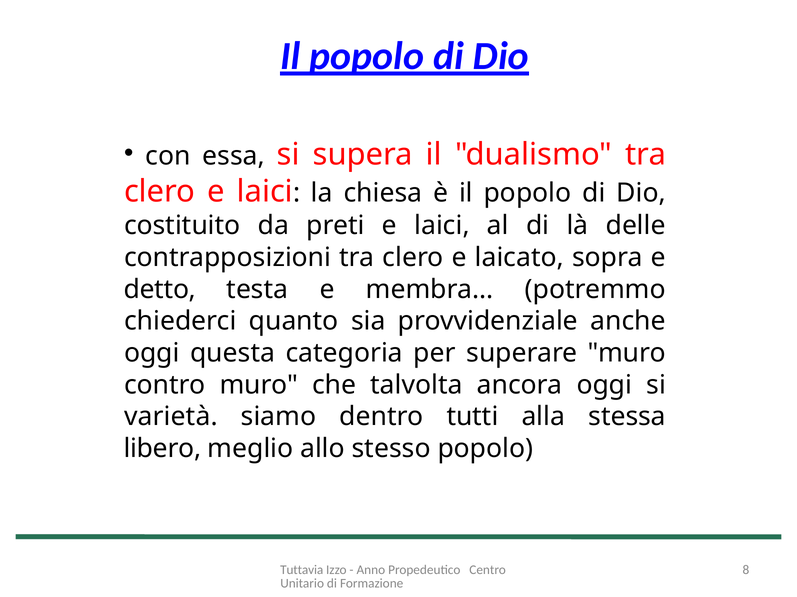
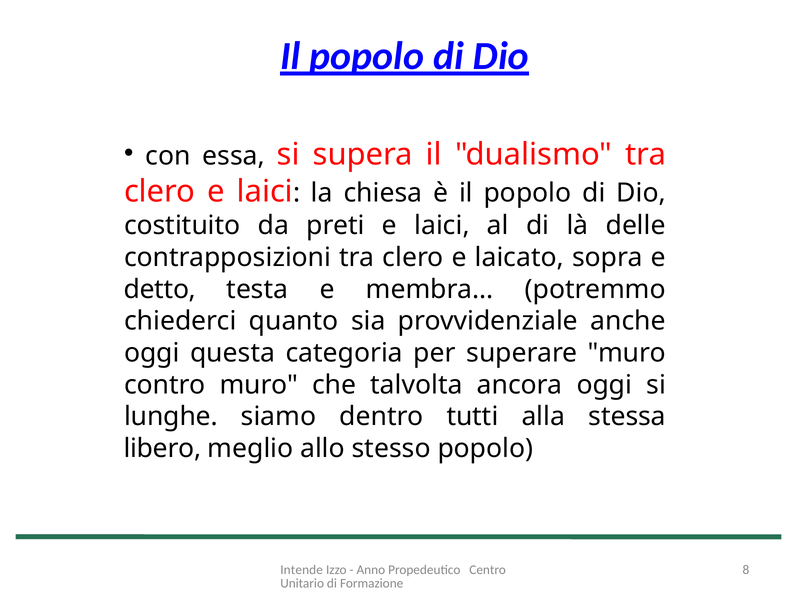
varietà: varietà -> lunghe
Tuttavia: Tuttavia -> Intende
